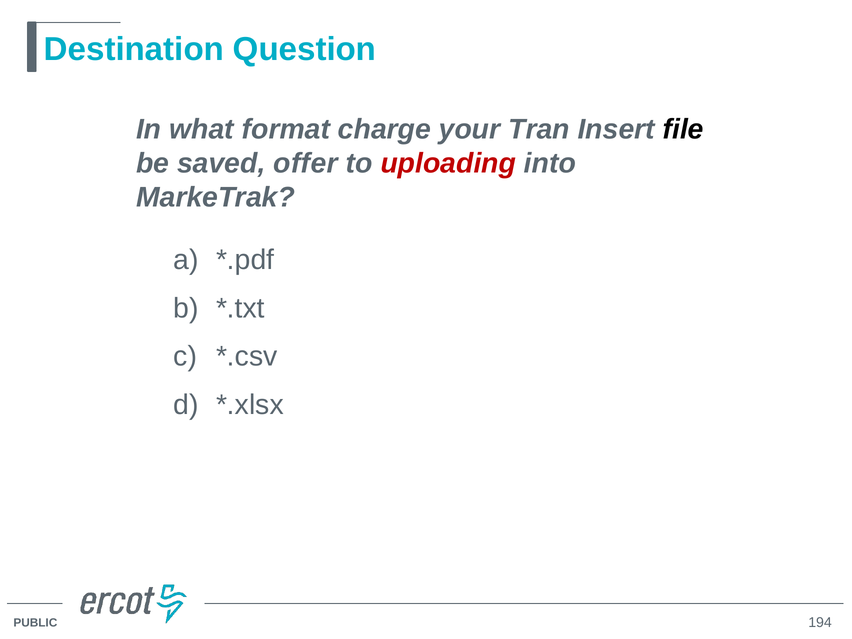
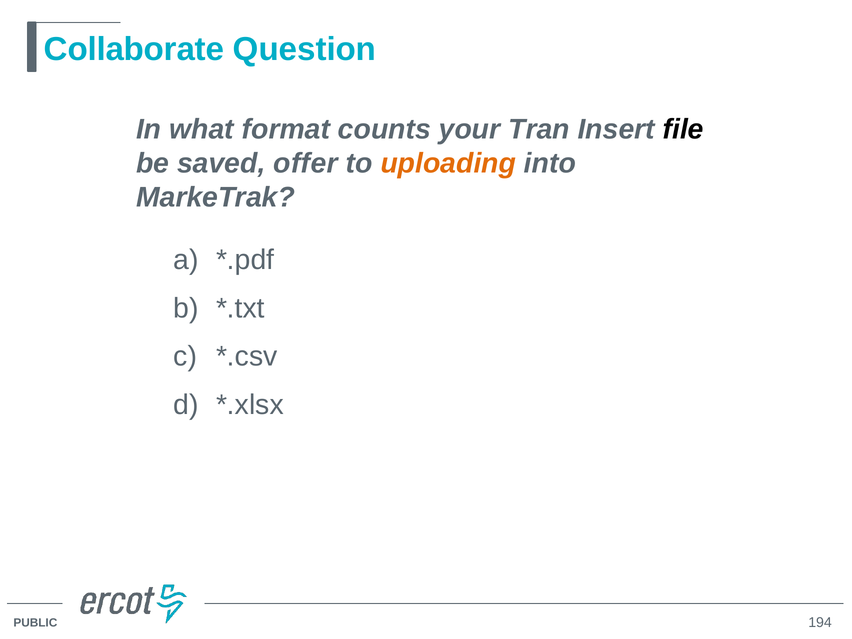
Destination: Destination -> Collaborate
charge: charge -> counts
uploading colour: red -> orange
